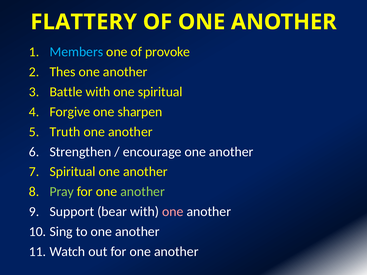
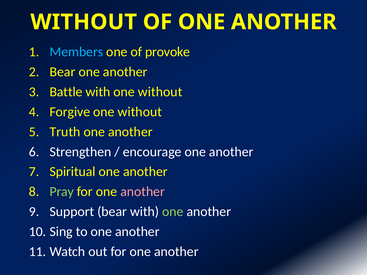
FLATTERY at (84, 22): FLATTERY -> WITHOUT
Thes at (63, 72): Thes -> Bear
with one spiritual: spiritual -> without
Forgive one sharpen: sharpen -> without
another at (143, 192) colour: light green -> pink
one at (173, 212) colour: pink -> light green
